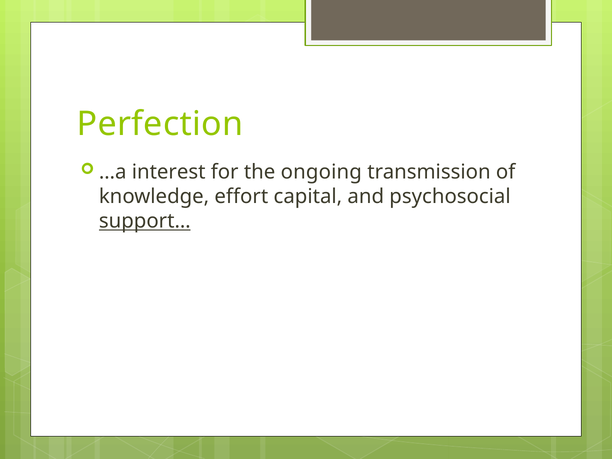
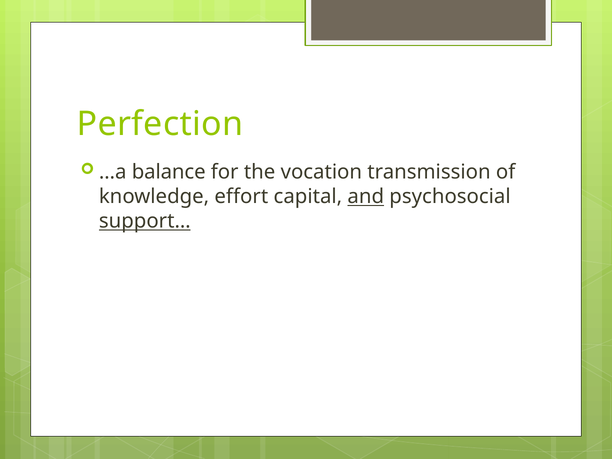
interest: interest -> balance
ongoing: ongoing -> vocation
and underline: none -> present
